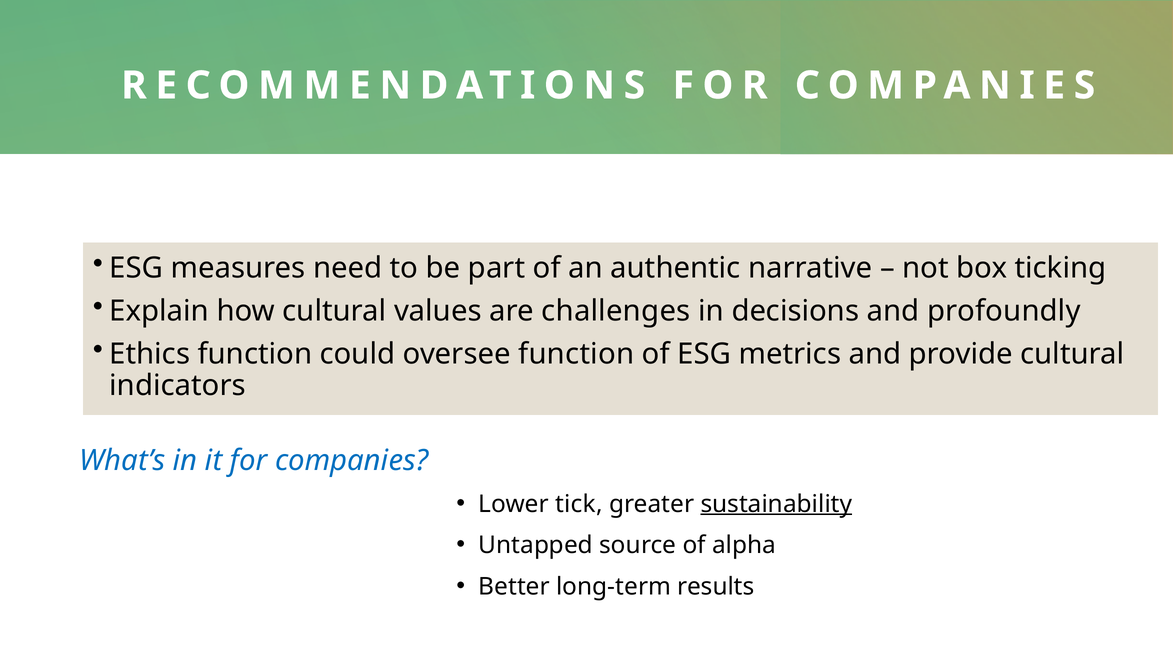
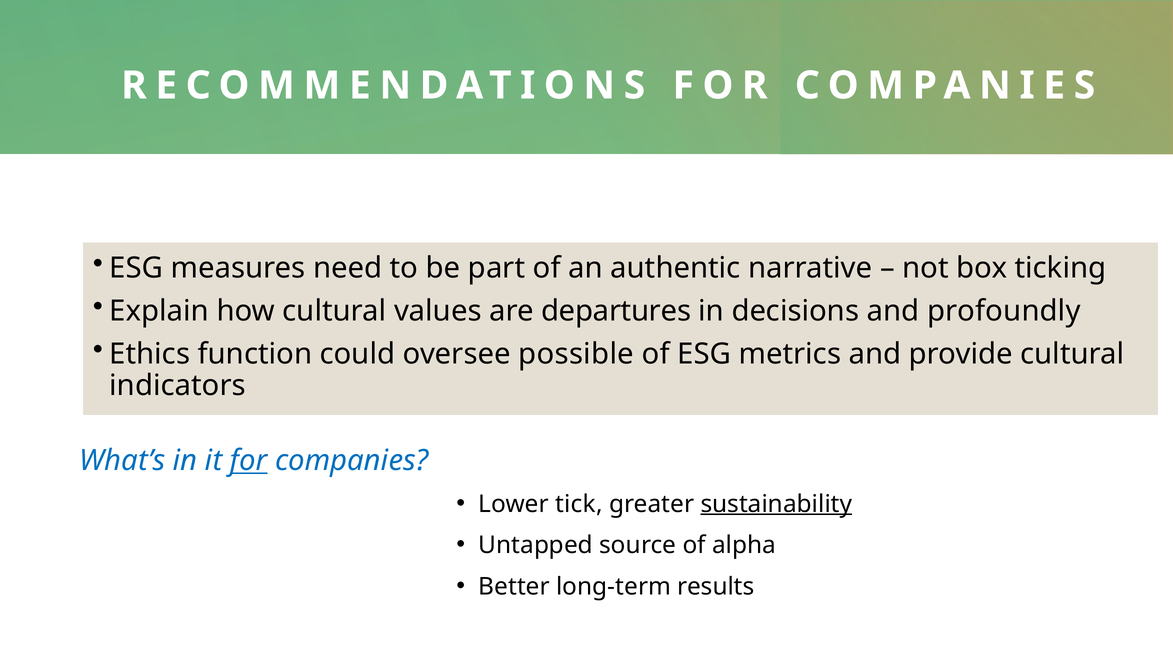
challenges: challenges -> departures
oversee function: function -> possible
for at (249, 460) underline: none -> present
